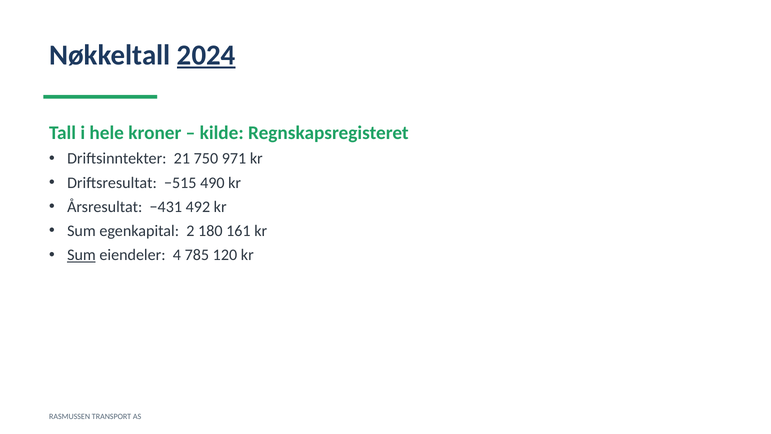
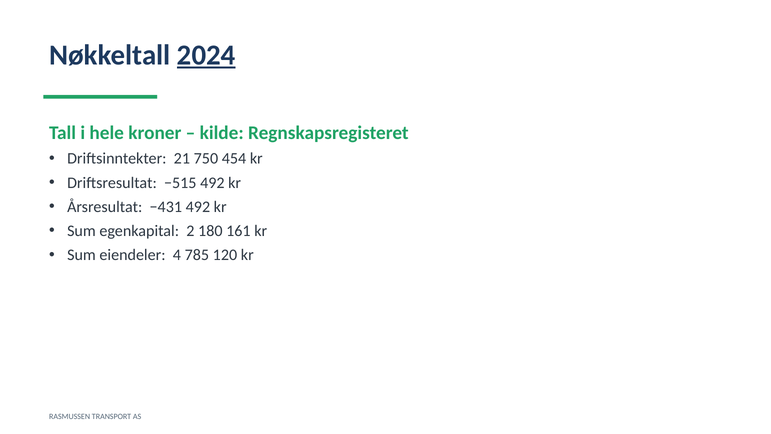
971: 971 -> 454
−515 490: 490 -> 492
Sum at (81, 255) underline: present -> none
